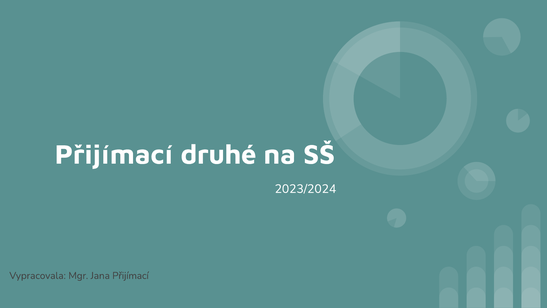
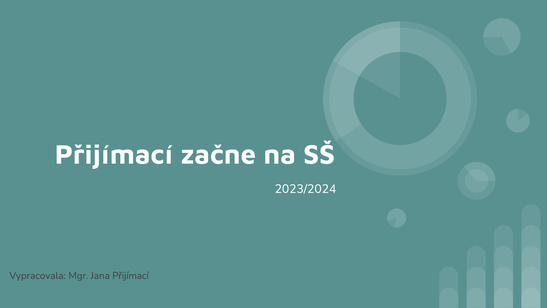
druhé: druhé -> začne
